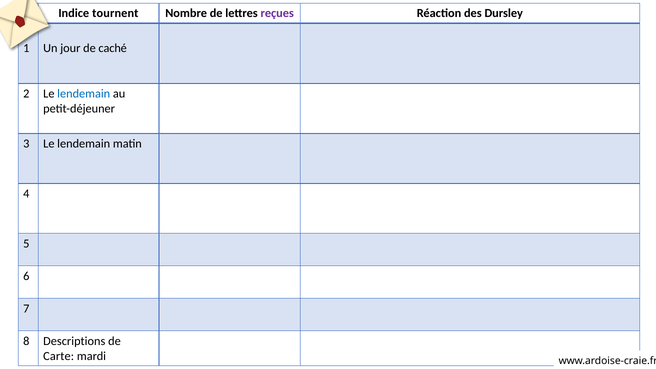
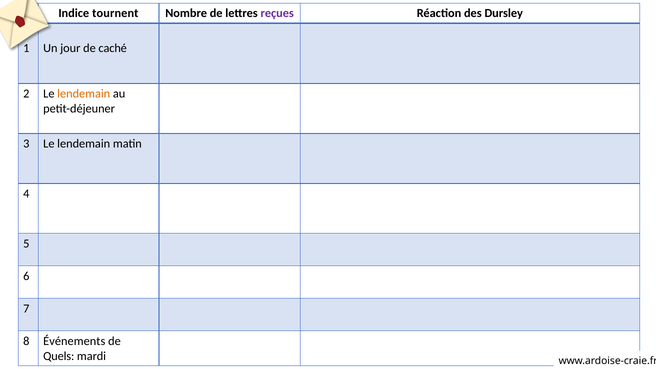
lendemain at (84, 94) colour: blue -> orange
Descriptions: Descriptions -> Événements
Carte: Carte -> Quels
